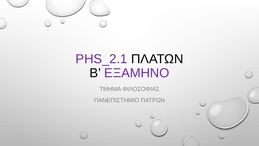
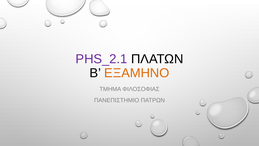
ΕΞΑΜΗΝΟ colour: purple -> orange
